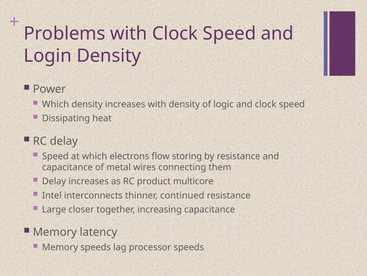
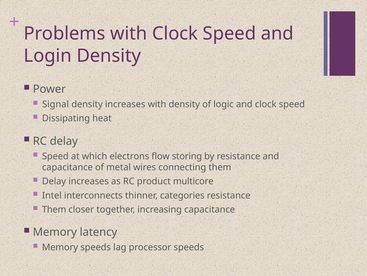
Which at (56, 104): Which -> Signal
continued: continued -> categories
Large at (54, 209): Large -> Them
